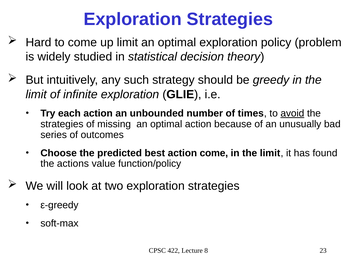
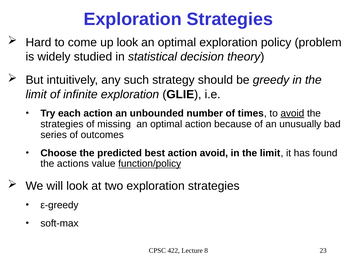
up limit: limit -> look
action come: come -> avoid
function/policy underline: none -> present
